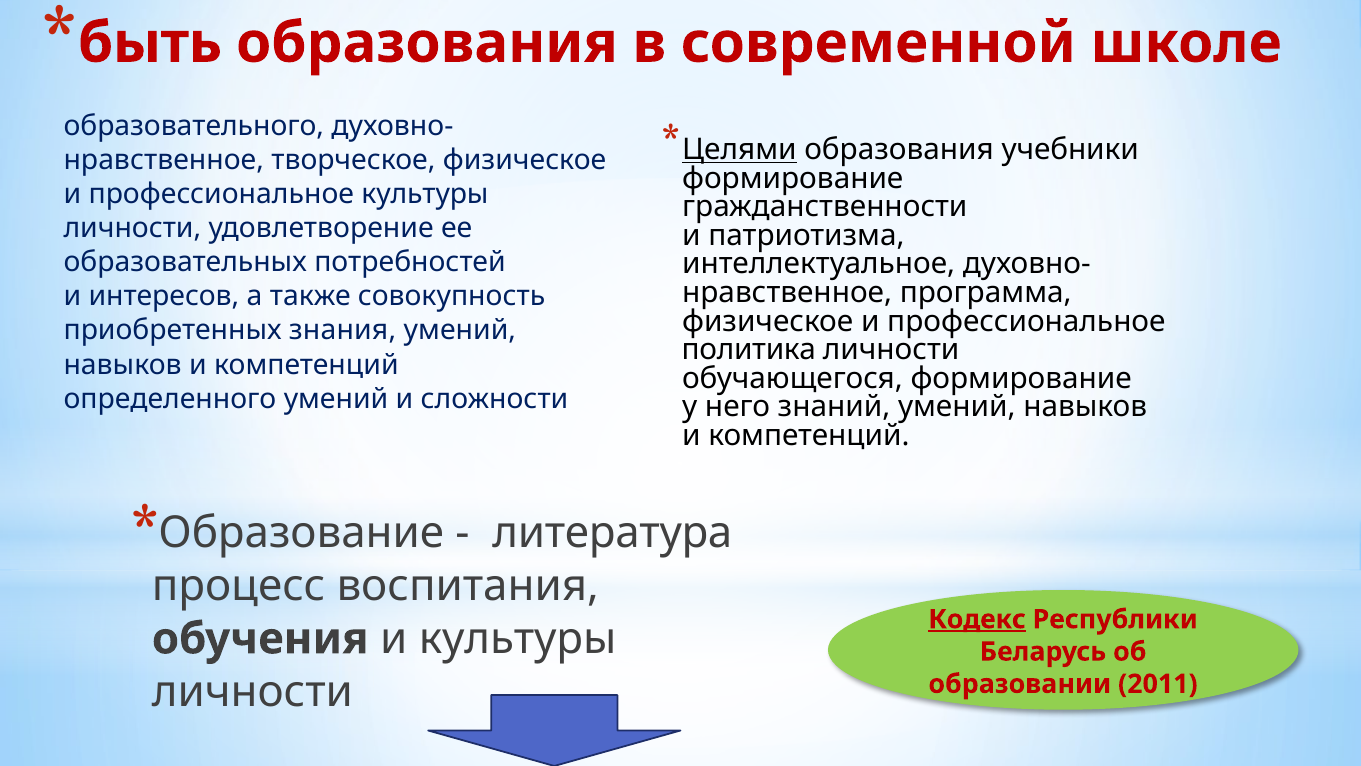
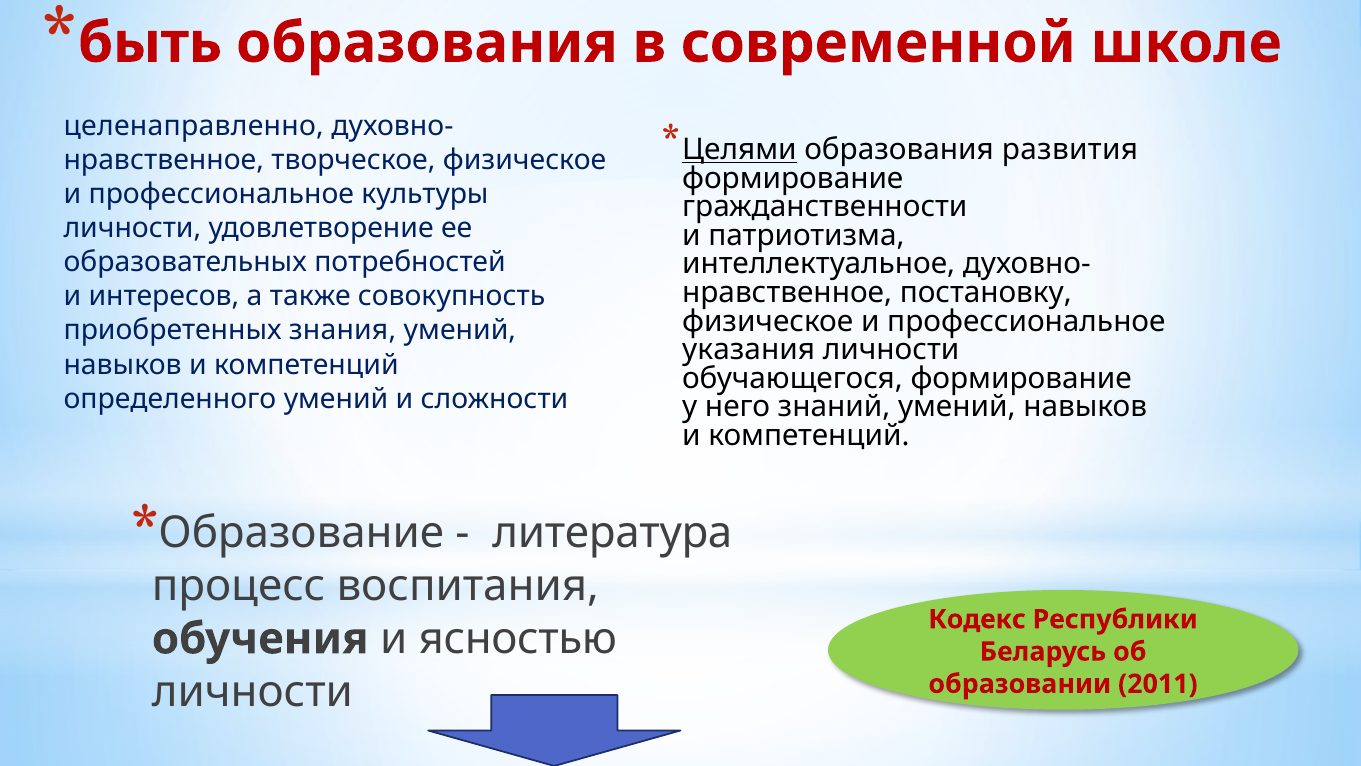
образовательного: образовательного -> целенаправленно
учебники: учебники -> развития
программа: программа -> постановку
политика: политика -> указания
Кодекс underline: present -> none
и культуры: культуры -> ясностью
